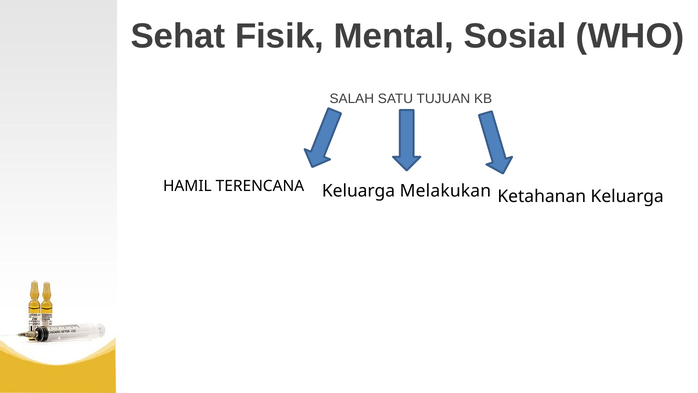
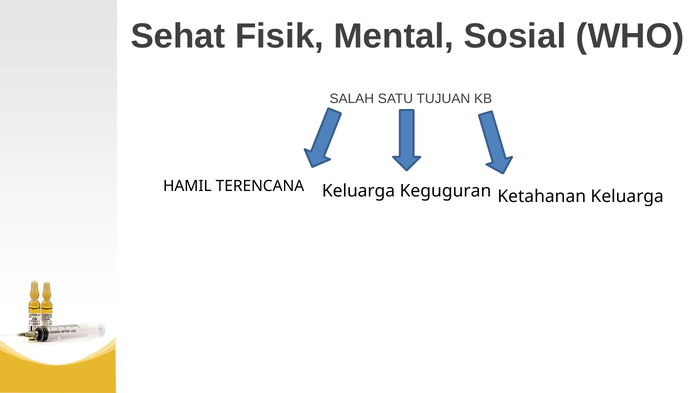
Melakukan: Melakukan -> Keguguran
